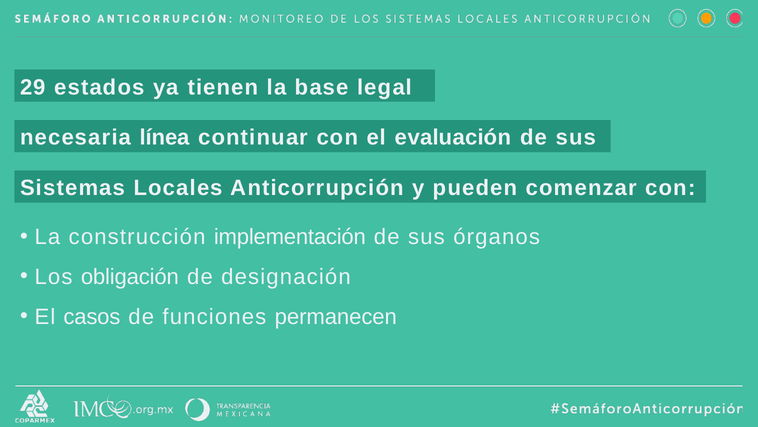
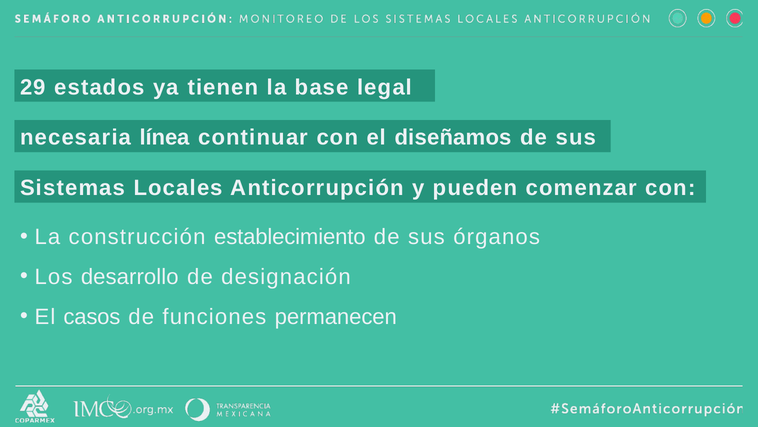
evaluación: evaluación -> diseñamos
implementación: implementación -> establecimiento
obligación: obligación -> desarrollo
